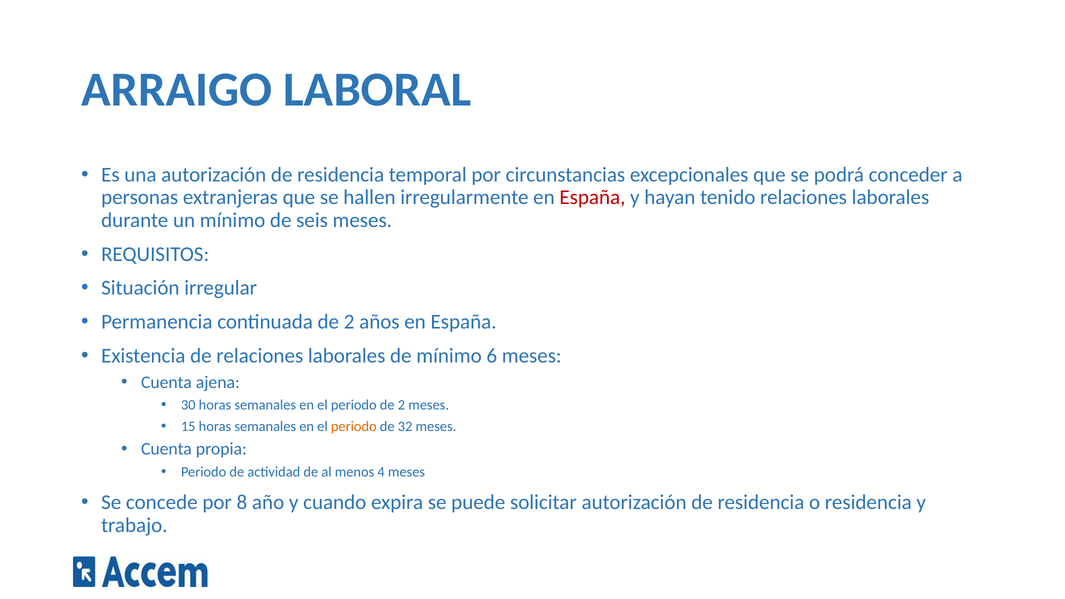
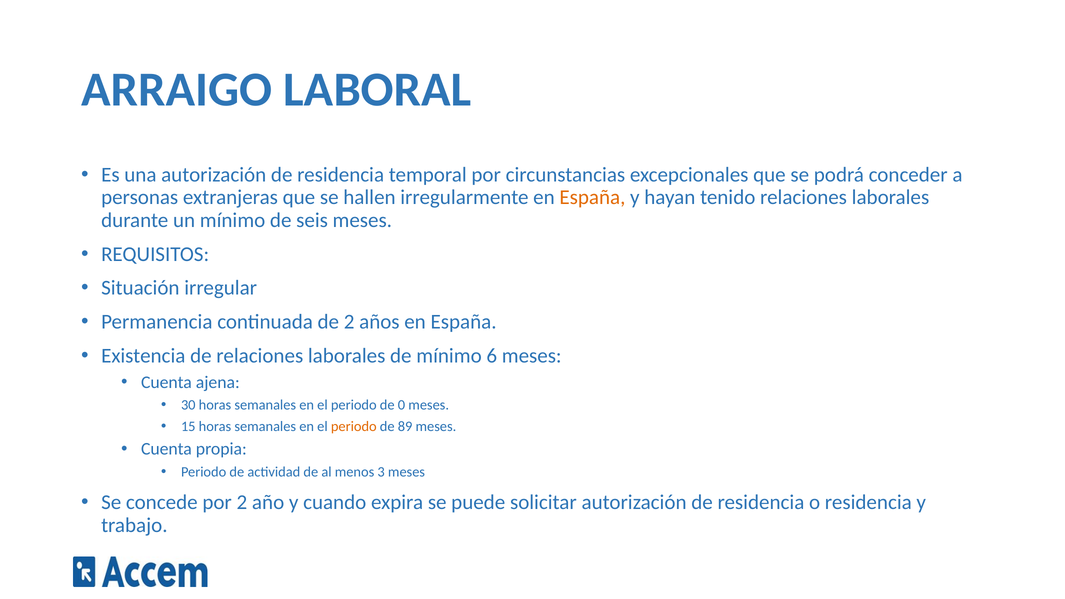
España at (592, 197) colour: red -> orange
periodo de 2: 2 -> 0
32: 32 -> 89
4: 4 -> 3
por 8: 8 -> 2
